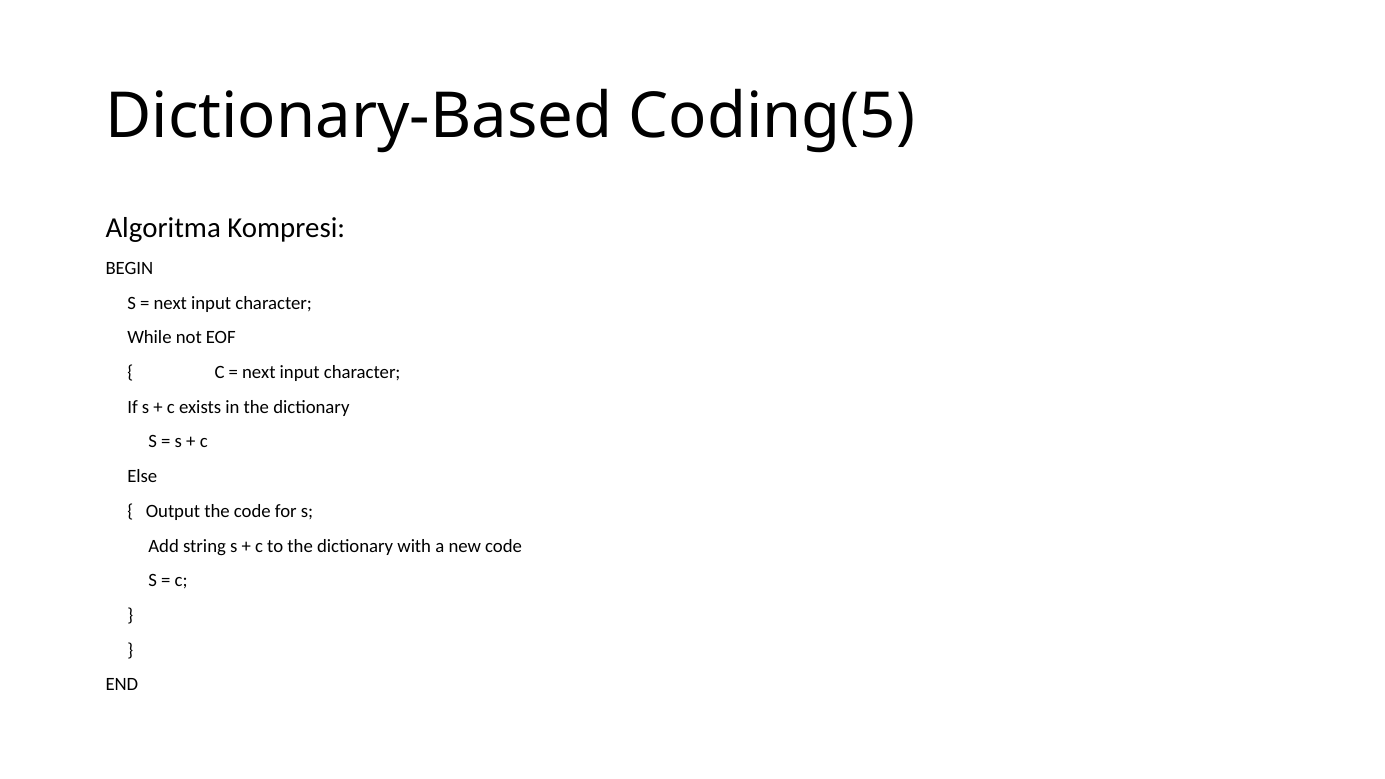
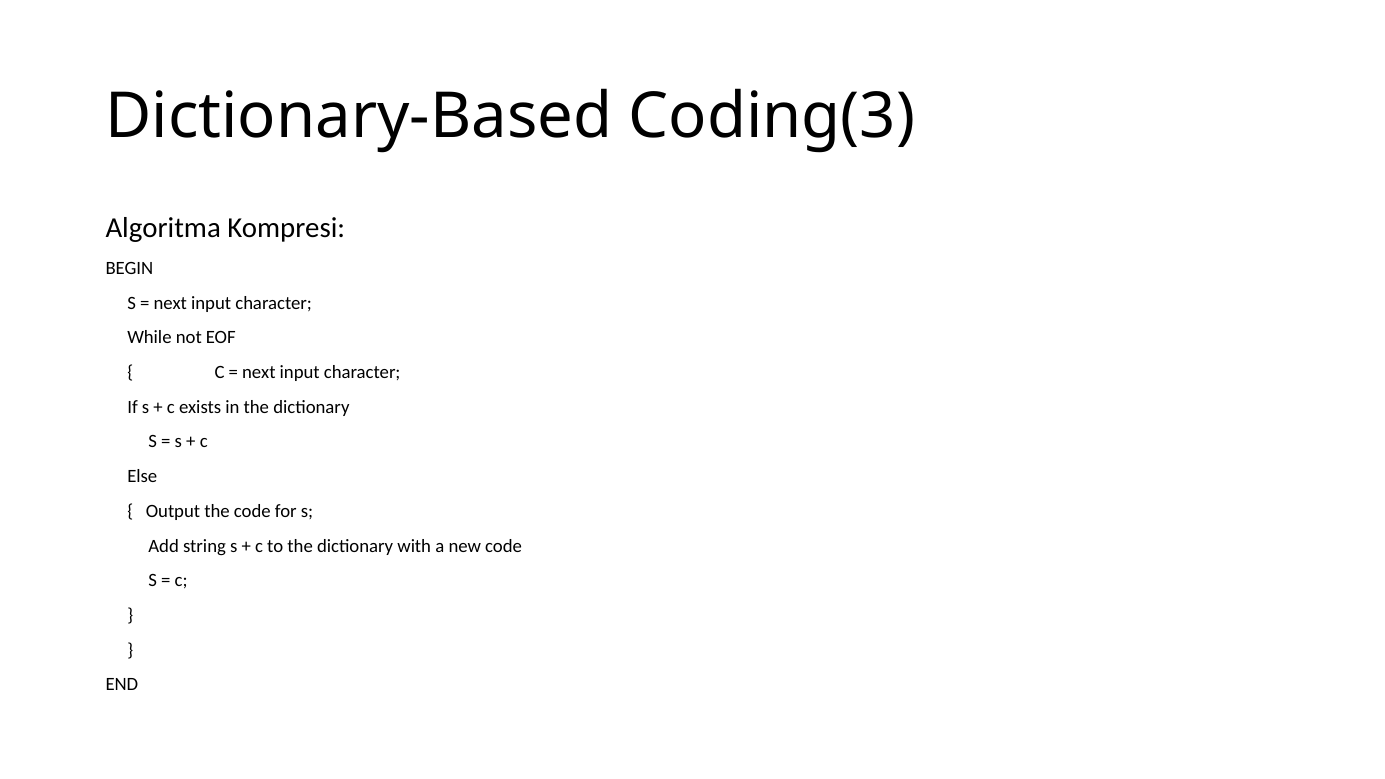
Coding(5: Coding(5 -> Coding(3
